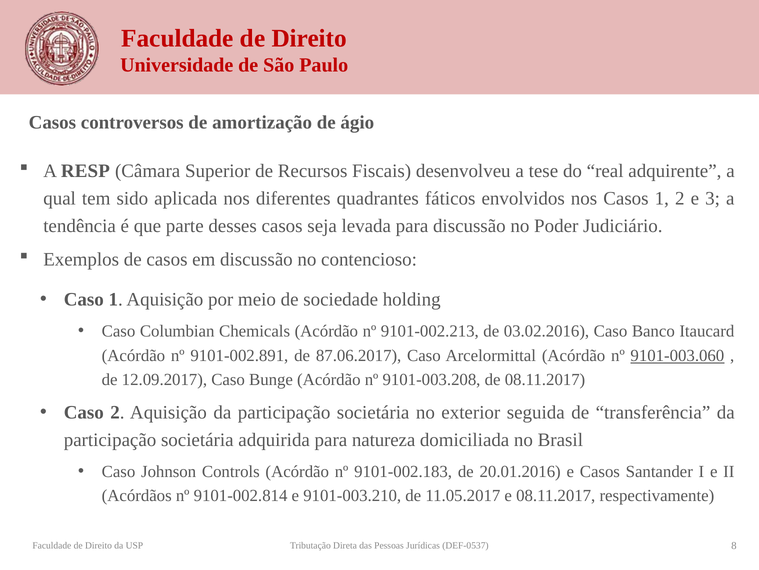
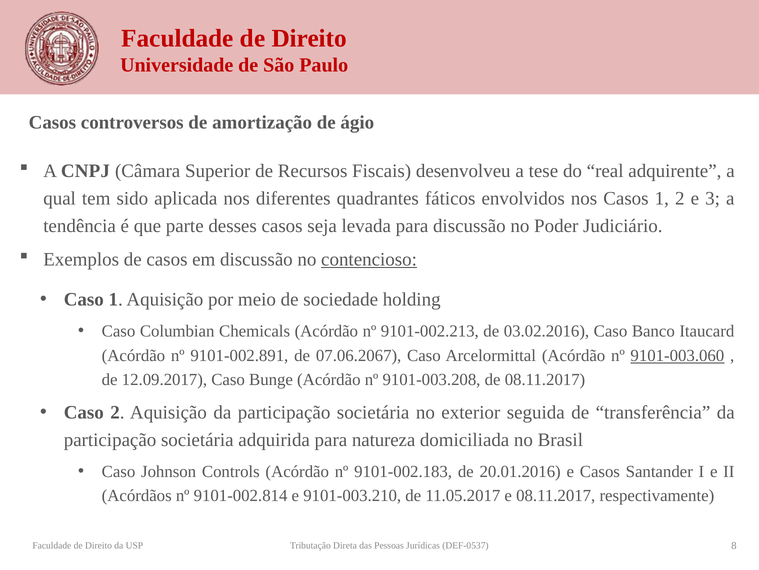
RESP: RESP -> CNPJ
contencioso underline: none -> present
87.06.2017: 87.06.2017 -> 07.06.2067
